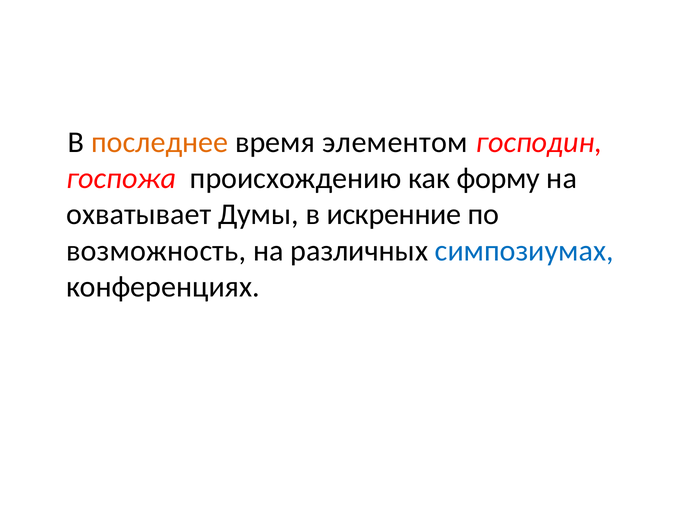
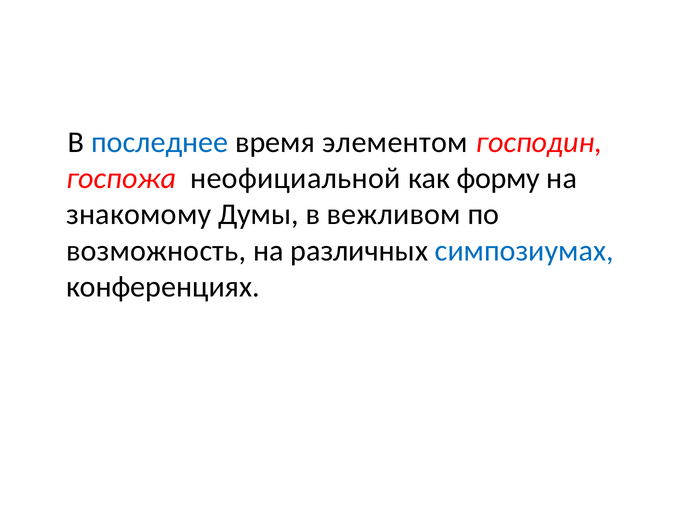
последнее colour: orange -> blue
происхождению: происхождению -> неофициальной
охватывает: охватывает -> знакомому
искренние: искренние -> вежливом
